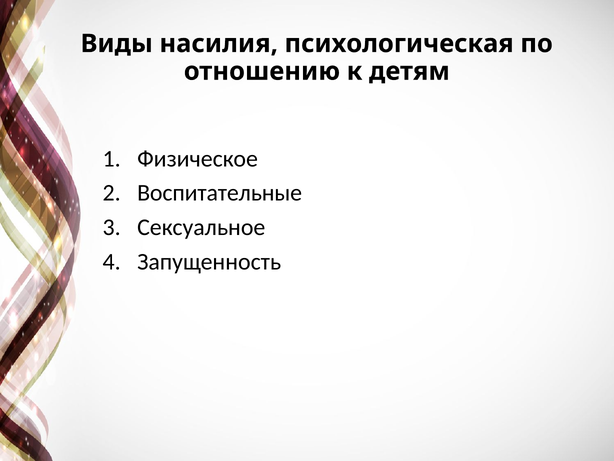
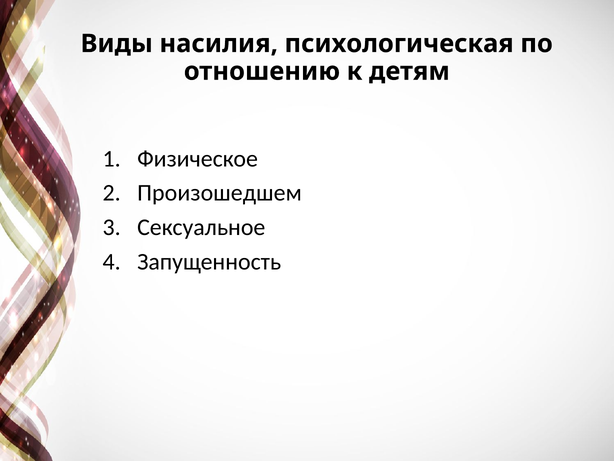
Воспитательные: Воспитательные -> Произошедшем
